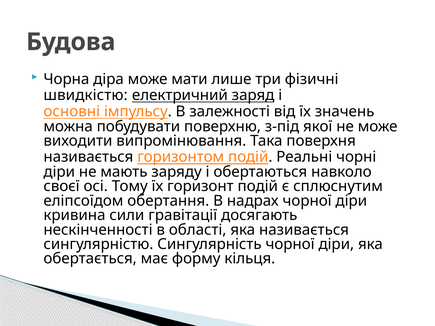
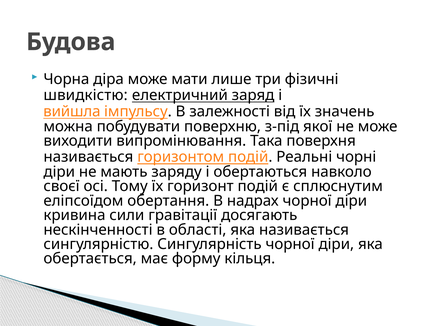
основні: основні -> вийшла
